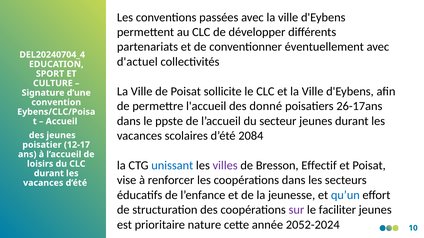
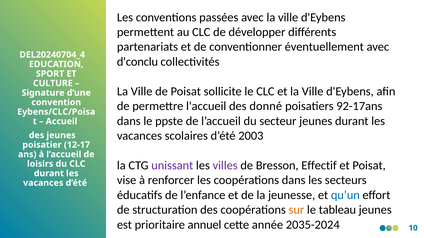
d'actuel: d'actuel -> d'conclu
26-17ans: 26-17ans -> 92-17ans
2084: 2084 -> 2003
unissant colour: blue -> purple
sur colour: purple -> orange
faciliter: faciliter -> tableau
nature: nature -> annuel
2052-2024: 2052-2024 -> 2035-2024
